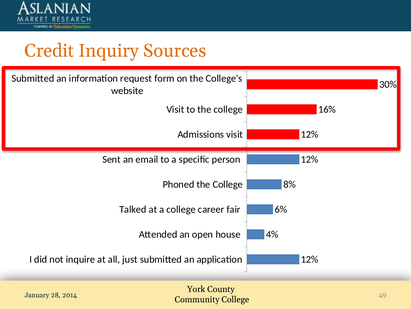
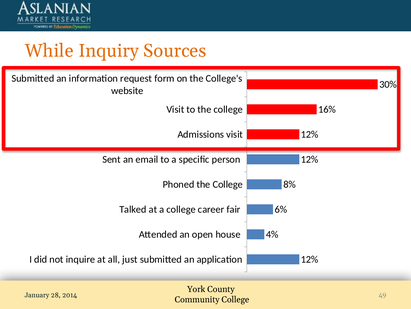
Credit: Credit -> While
